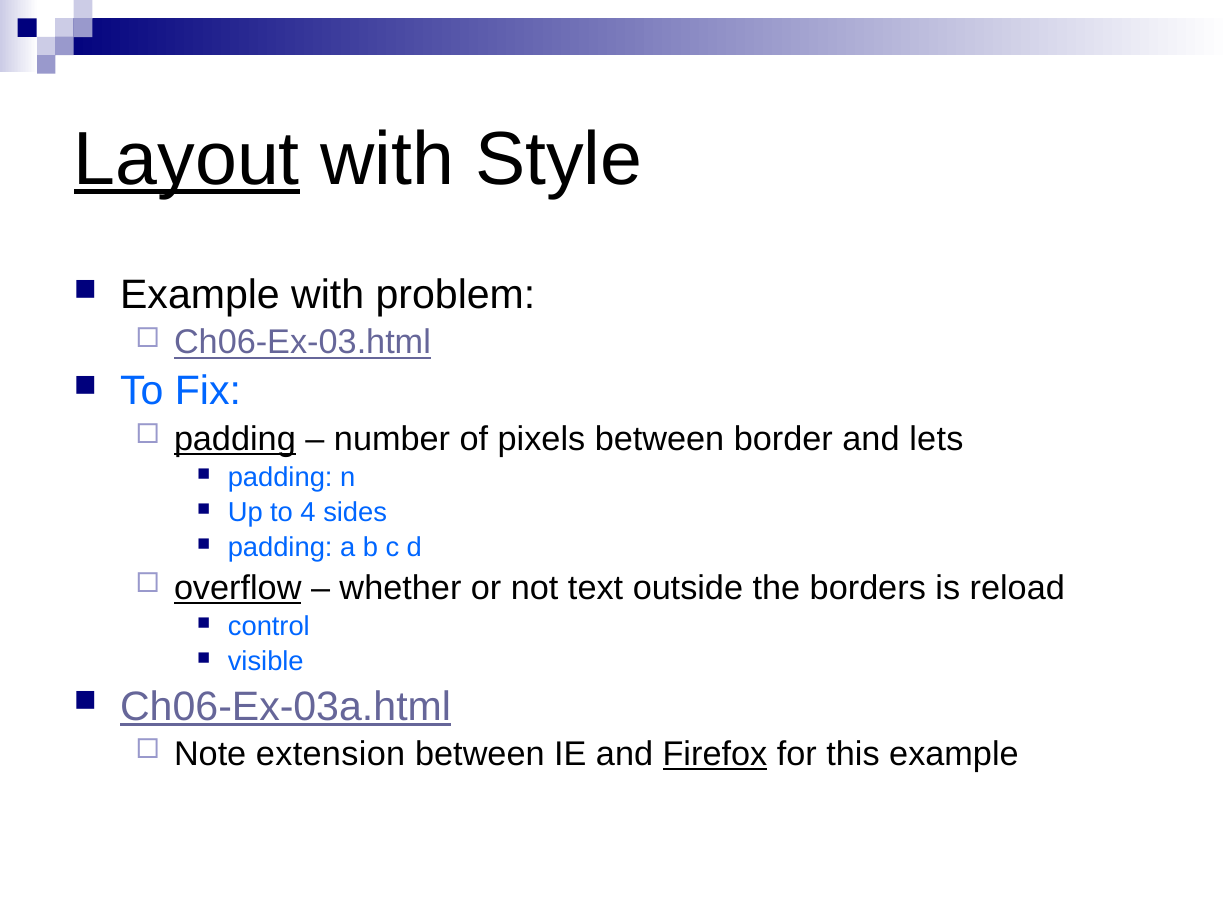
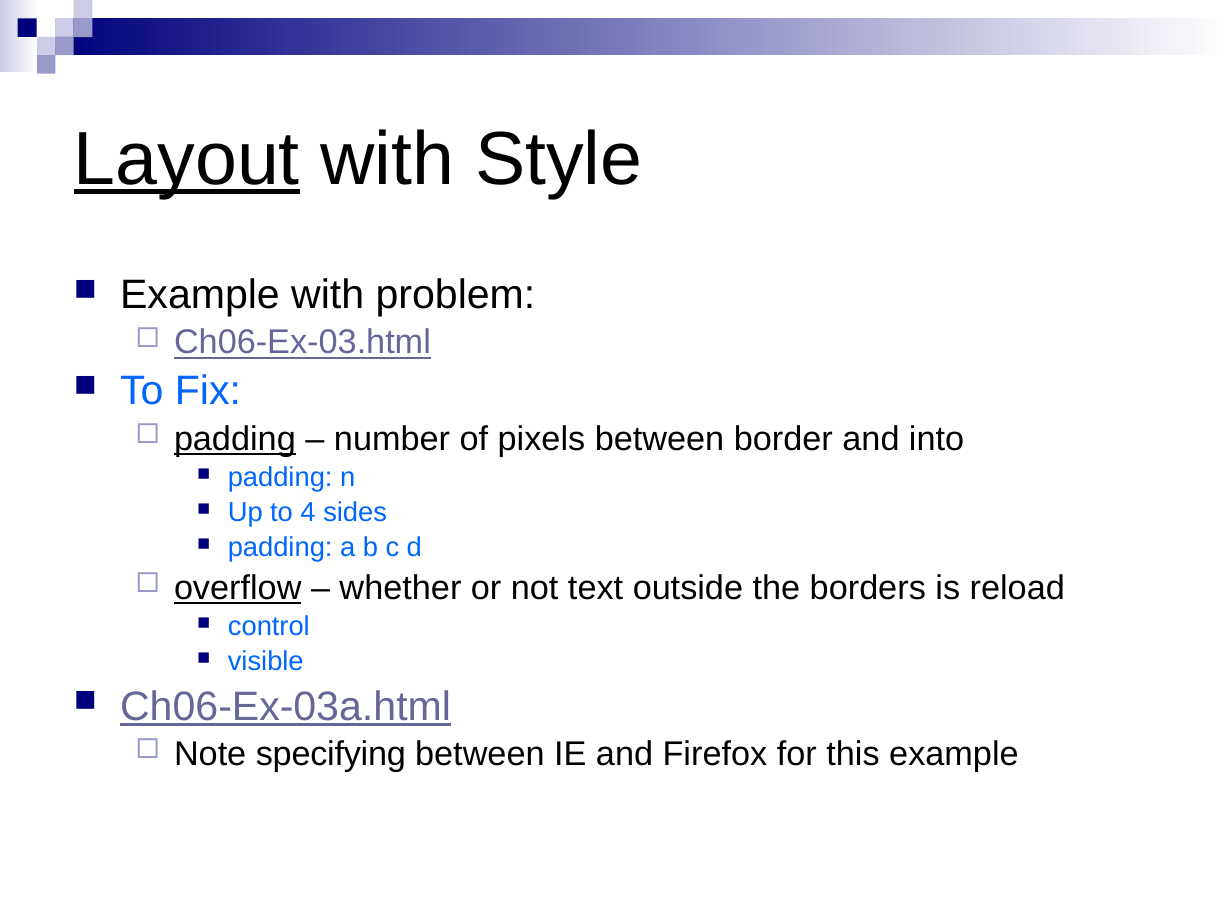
lets: lets -> into
extension: extension -> specifying
Firefox underline: present -> none
